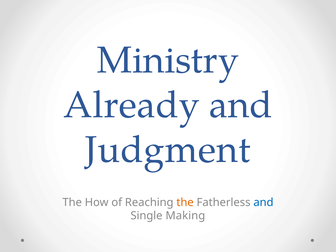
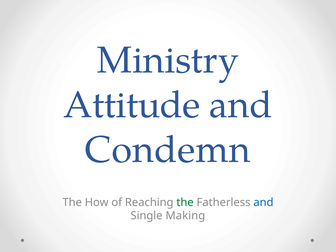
Already: Already -> Attitude
Judgment: Judgment -> Condemn
the at (185, 202) colour: orange -> green
